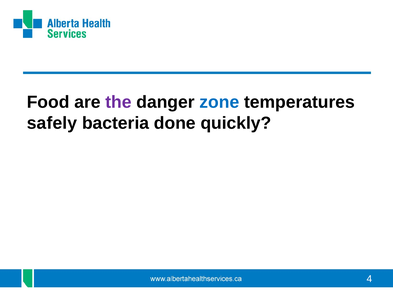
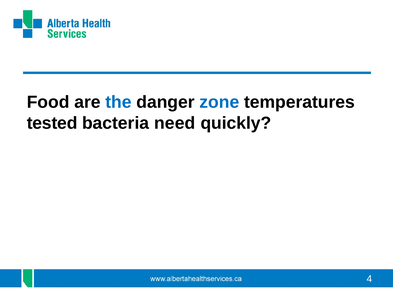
the colour: purple -> blue
safely: safely -> tested
done: done -> need
